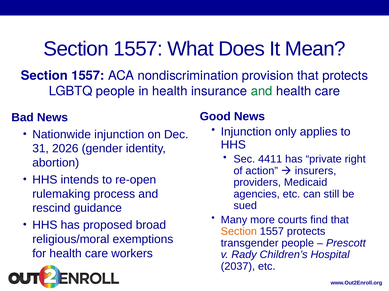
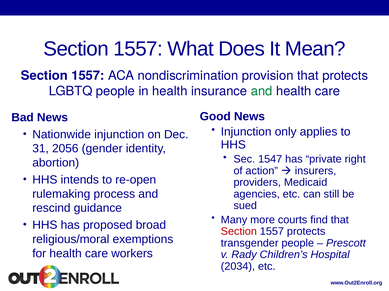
2026: 2026 -> 2056
4411: 4411 -> 1547
Section at (239, 232) colour: orange -> red
2037: 2037 -> 2034
